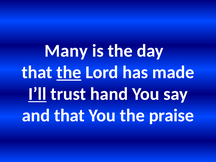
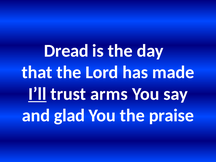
Many: Many -> Dread
the at (69, 72) underline: present -> none
hand: hand -> arms
and that: that -> glad
